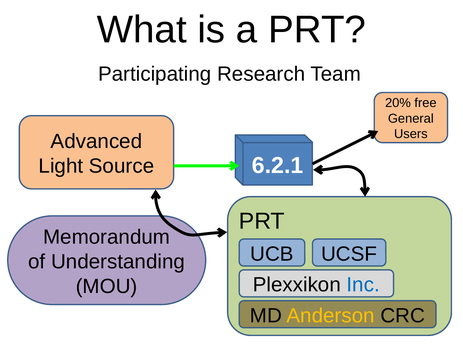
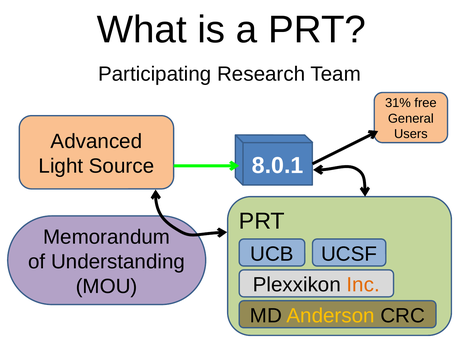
20%: 20% -> 31%
6.2.1: 6.2.1 -> 8.0.1
Inc colour: blue -> orange
